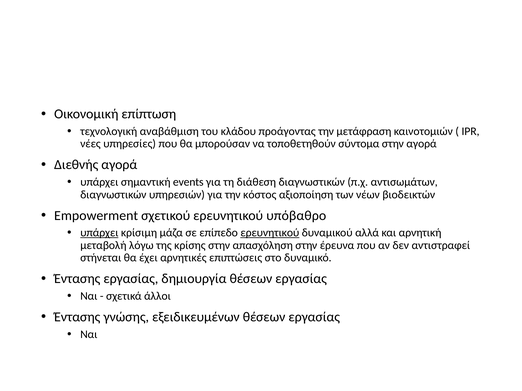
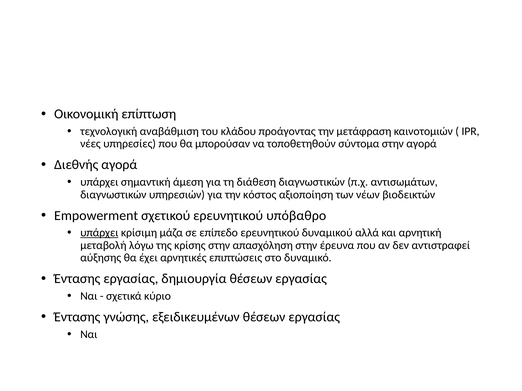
events: events -> άμεση
ερευνητικού at (270, 233) underline: present -> none
στήνεται: στήνεται -> αύξησης
άλλοι: άλλοι -> κύριο
